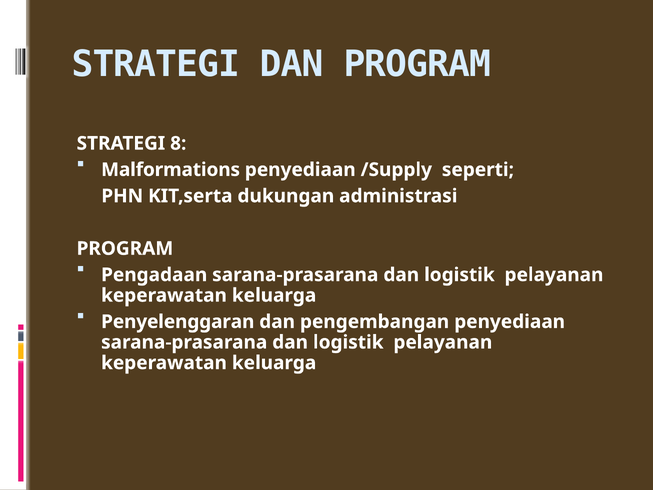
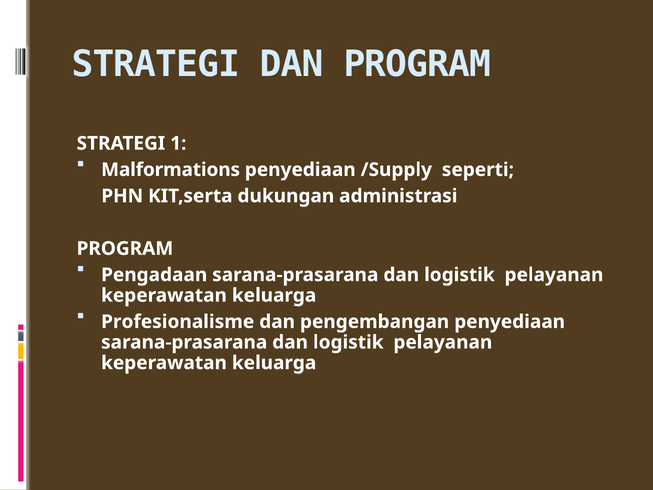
8: 8 -> 1
Penyelenggaran: Penyelenggaran -> Profesionalisme
